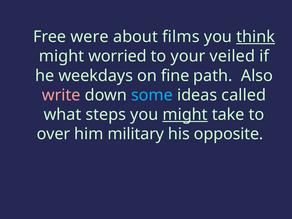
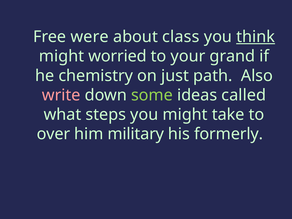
films: films -> class
veiled: veiled -> grand
weekdays: weekdays -> chemistry
fine: fine -> just
some colour: light blue -> light green
might at (185, 115) underline: present -> none
opposite: opposite -> formerly
